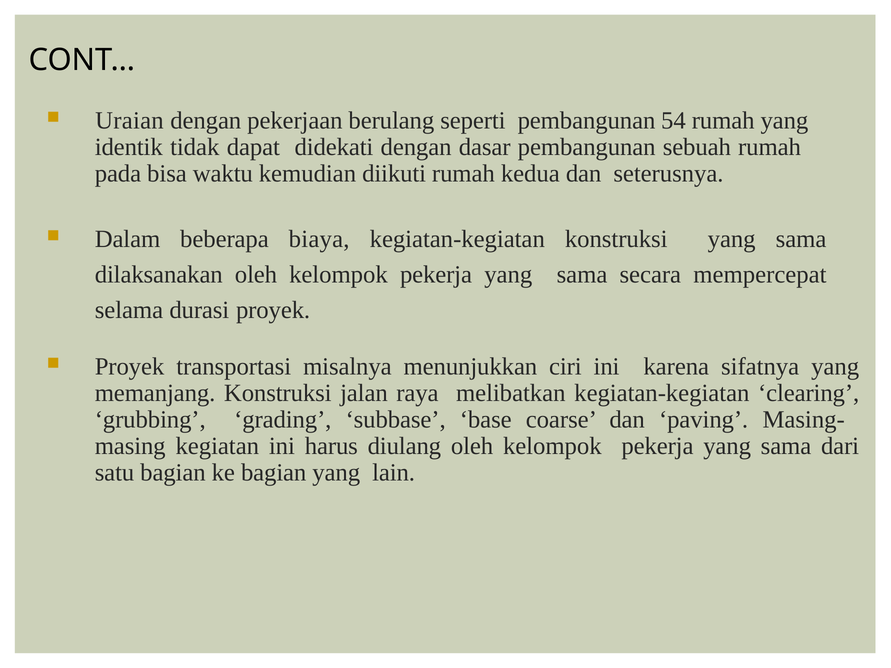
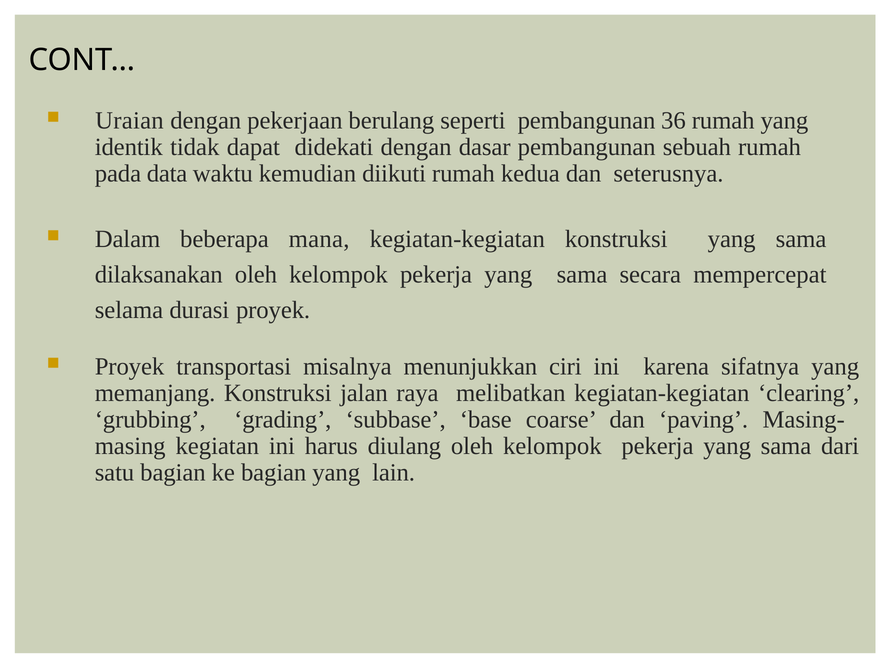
54: 54 -> 36
bisa: bisa -> data
biaya: biaya -> mana
